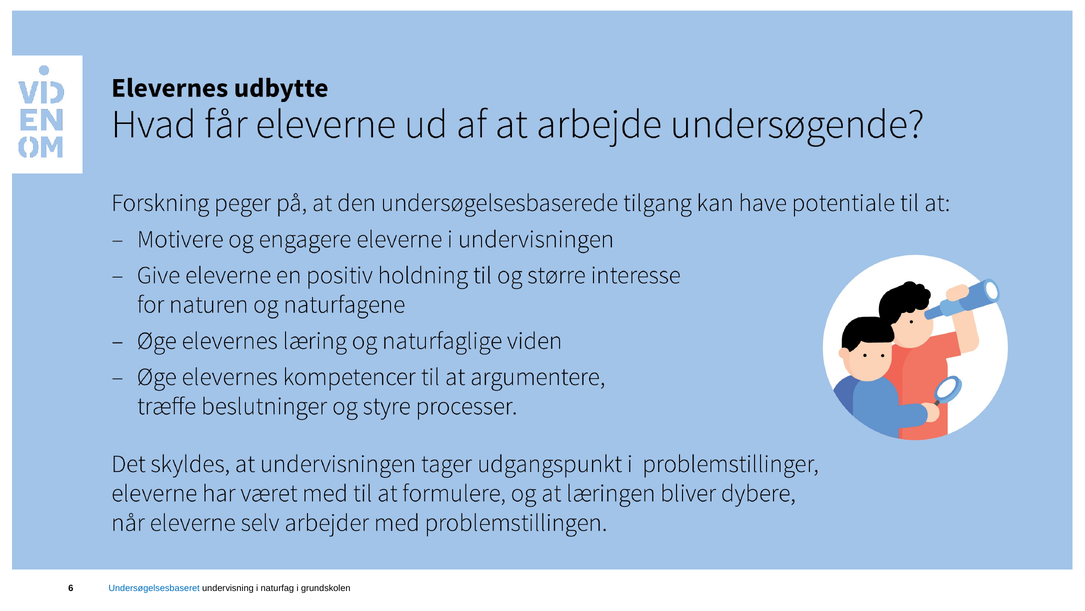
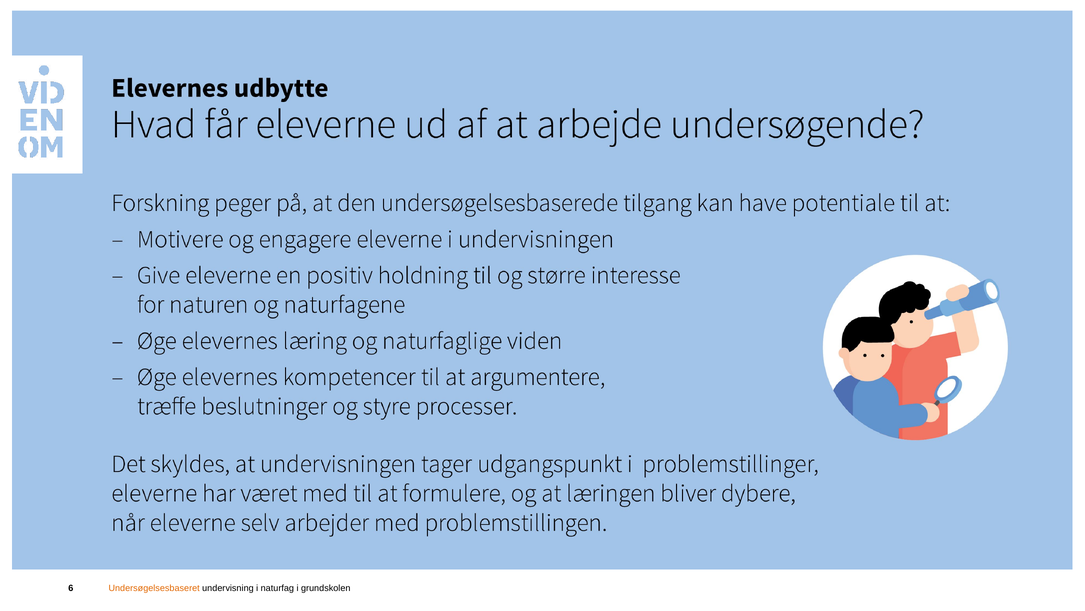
Undersøgelsesbaseret colour: blue -> orange
